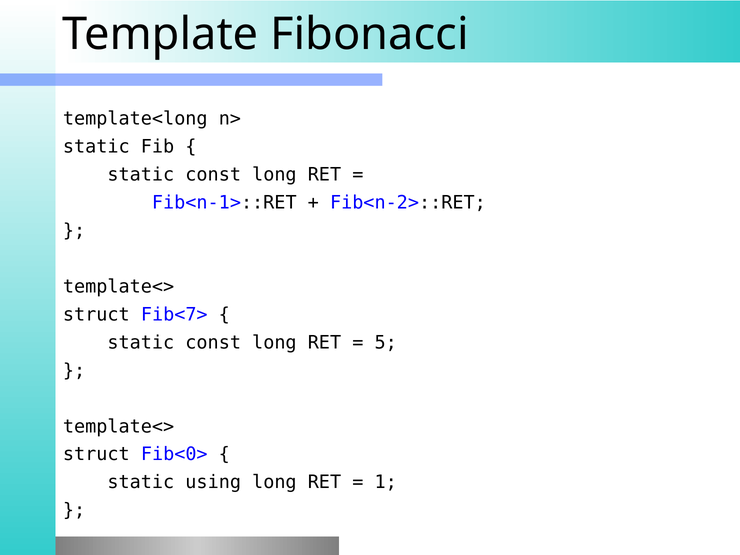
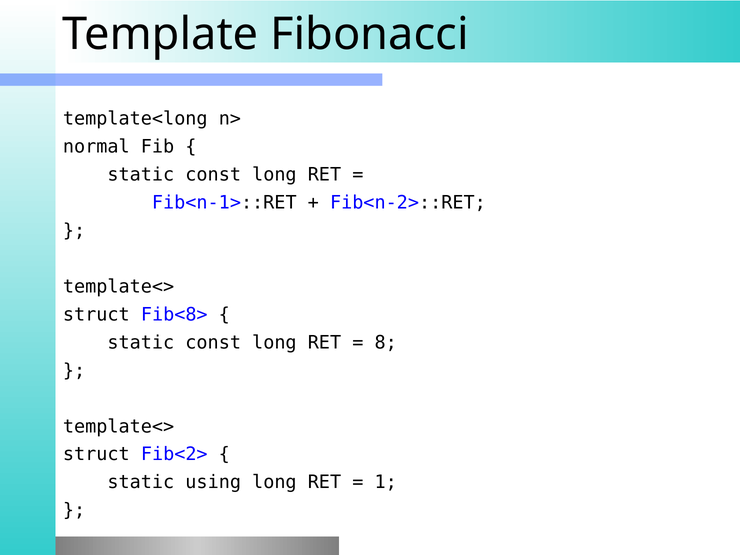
static at (96, 147): static -> normal
Fib<7>: Fib<7> -> Fib<8>
5: 5 -> 8
Fib<0>: Fib<0> -> Fib<2>
